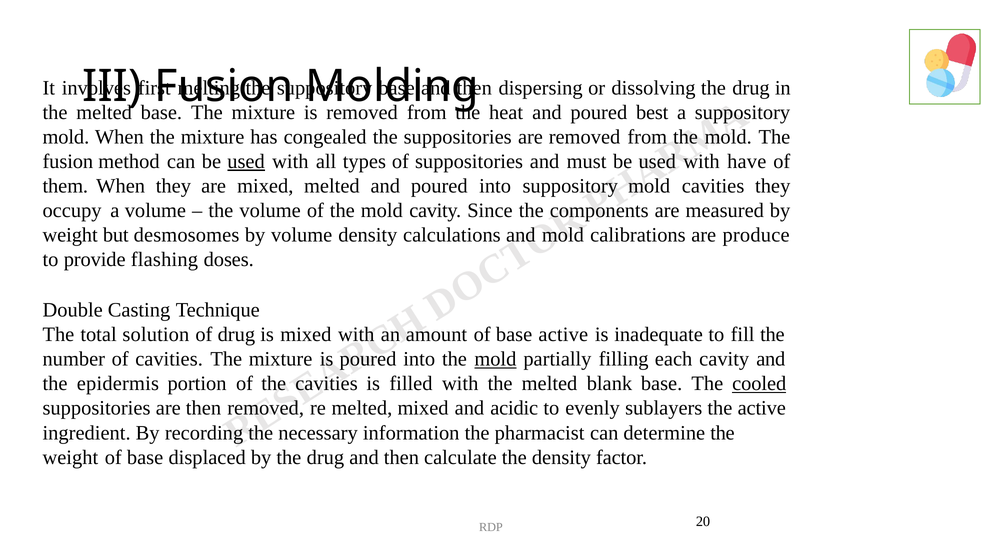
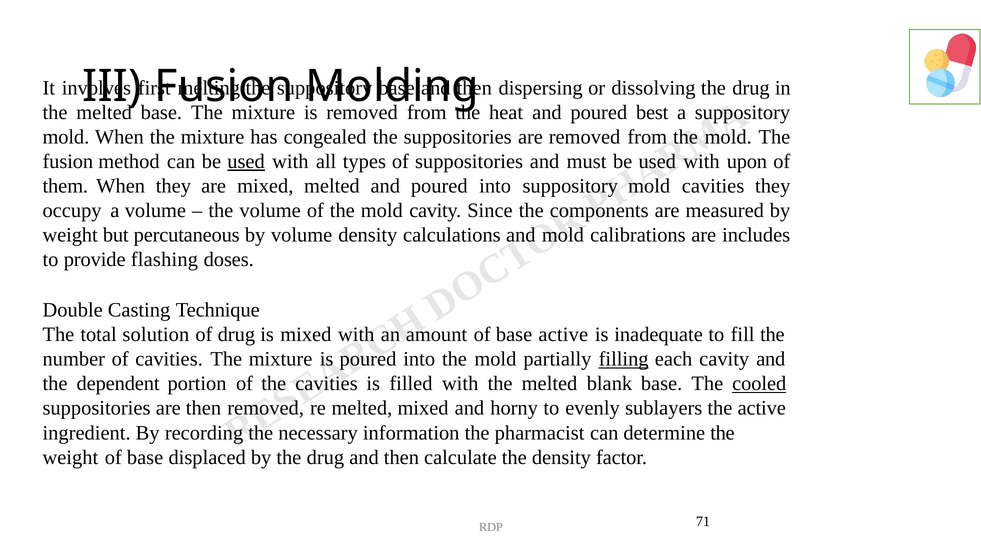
have: have -> upon
desmosomes: desmosomes -> percutaneous
produce: produce -> includes
mold at (495, 359) underline: present -> none
filling underline: none -> present
epidermis: epidermis -> dependent
acidic: acidic -> horny
20: 20 -> 71
